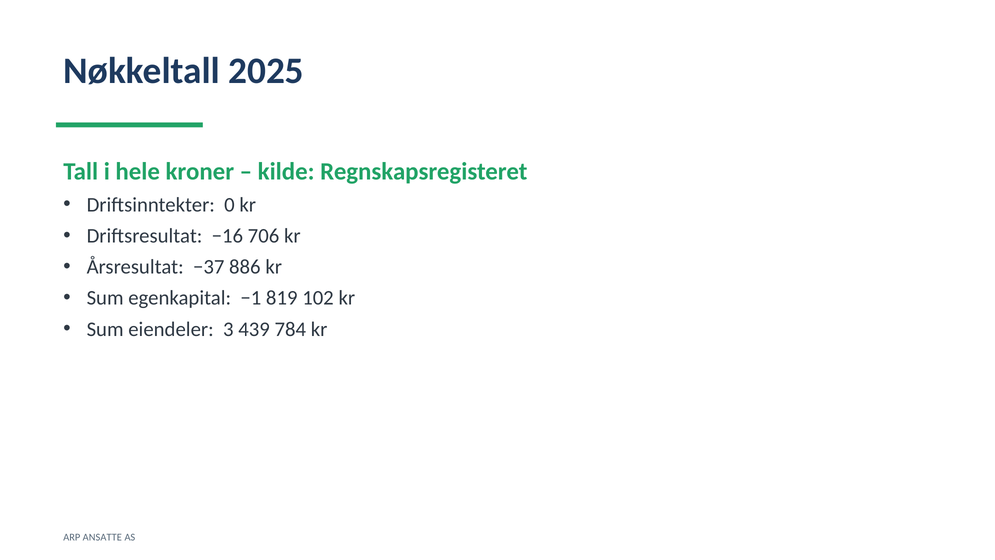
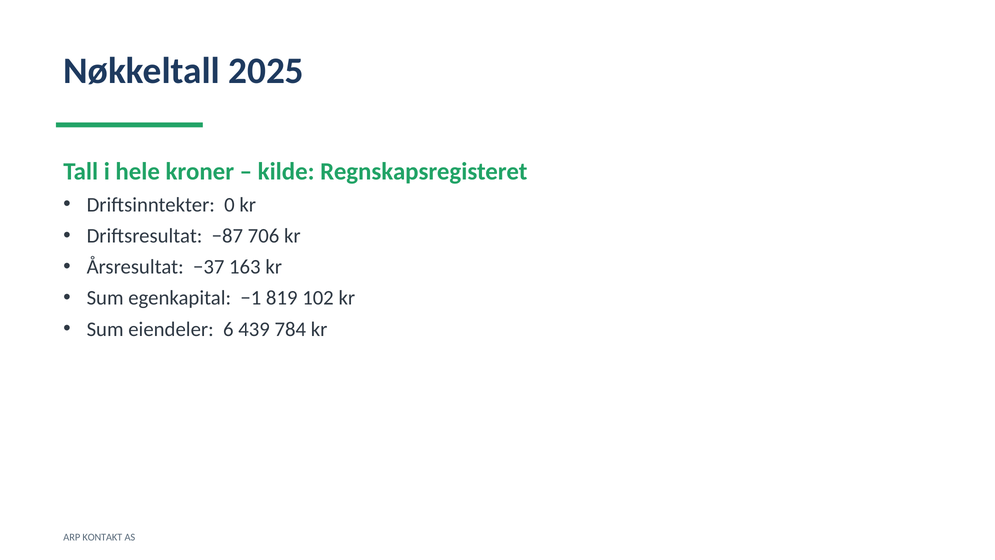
−16: −16 -> −87
886: 886 -> 163
3: 3 -> 6
ANSATTE: ANSATTE -> KONTAKT
